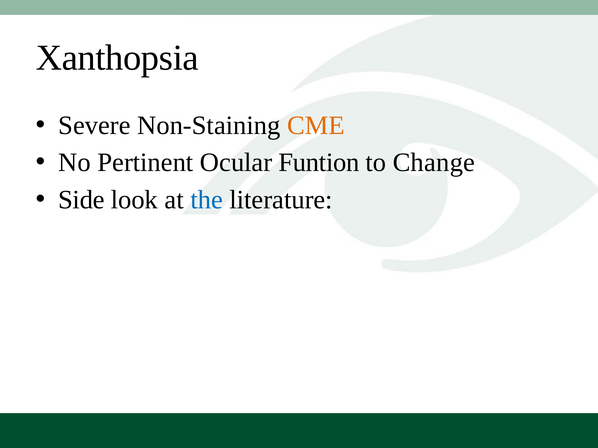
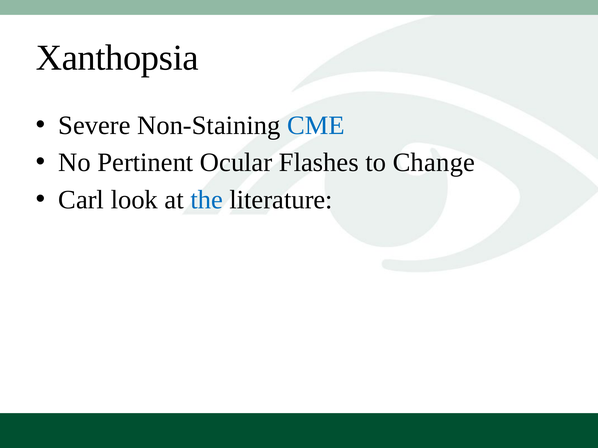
CME colour: orange -> blue
Funtion: Funtion -> Flashes
Side: Side -> Carl
